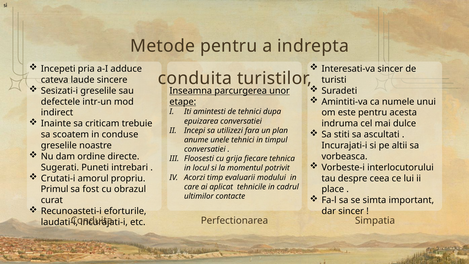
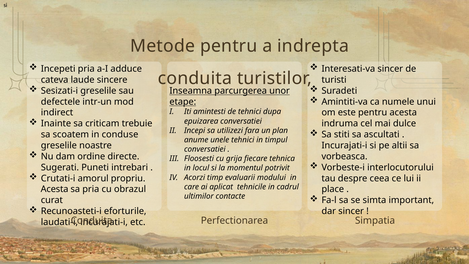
Primul at (55, 189): Primul -> Acesta
sa fost: fost -> pria
